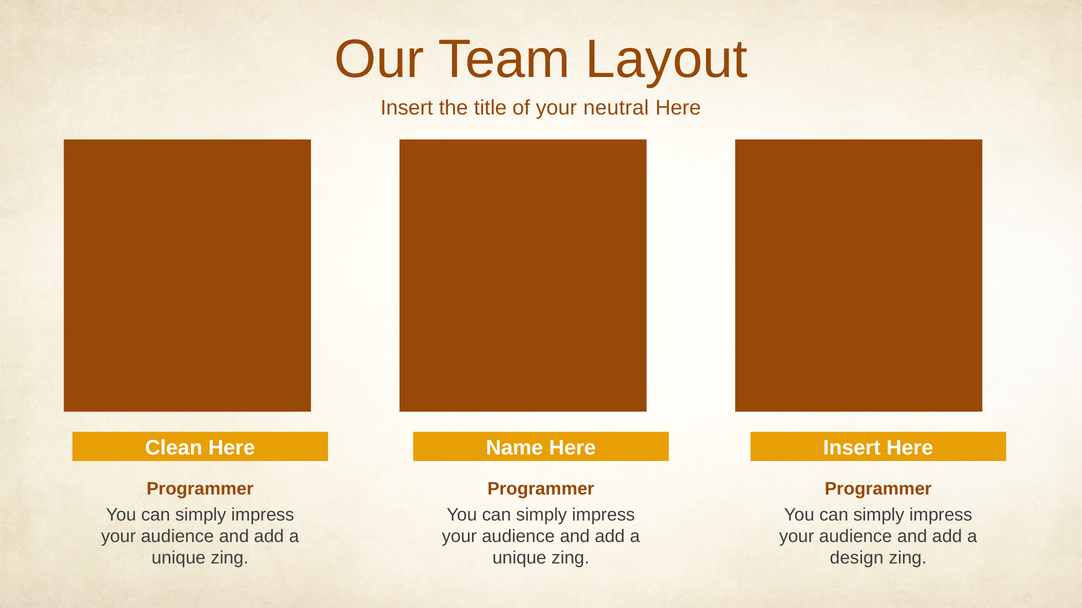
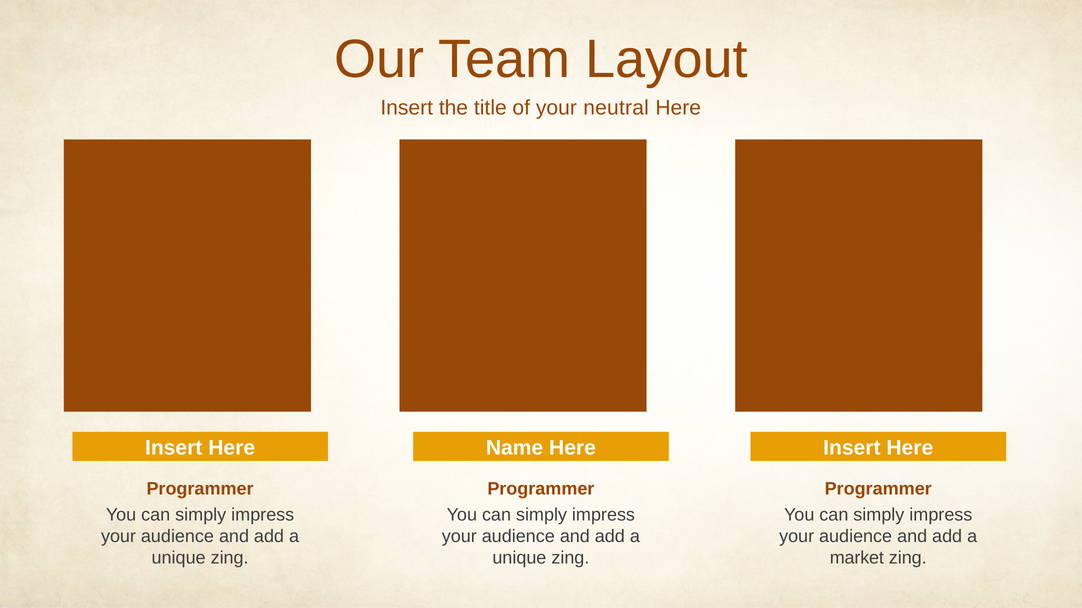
Clean at (174, 448): Clean -> Insert
design: design -> market
